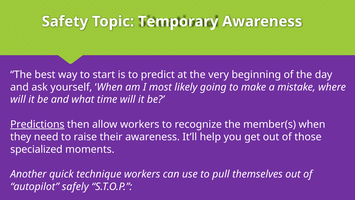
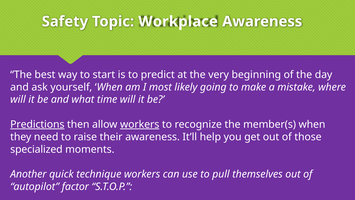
Temporary: Temporary -> Workplace
workers at (140, 124) underline: none -> present
safely: safely -> factor
